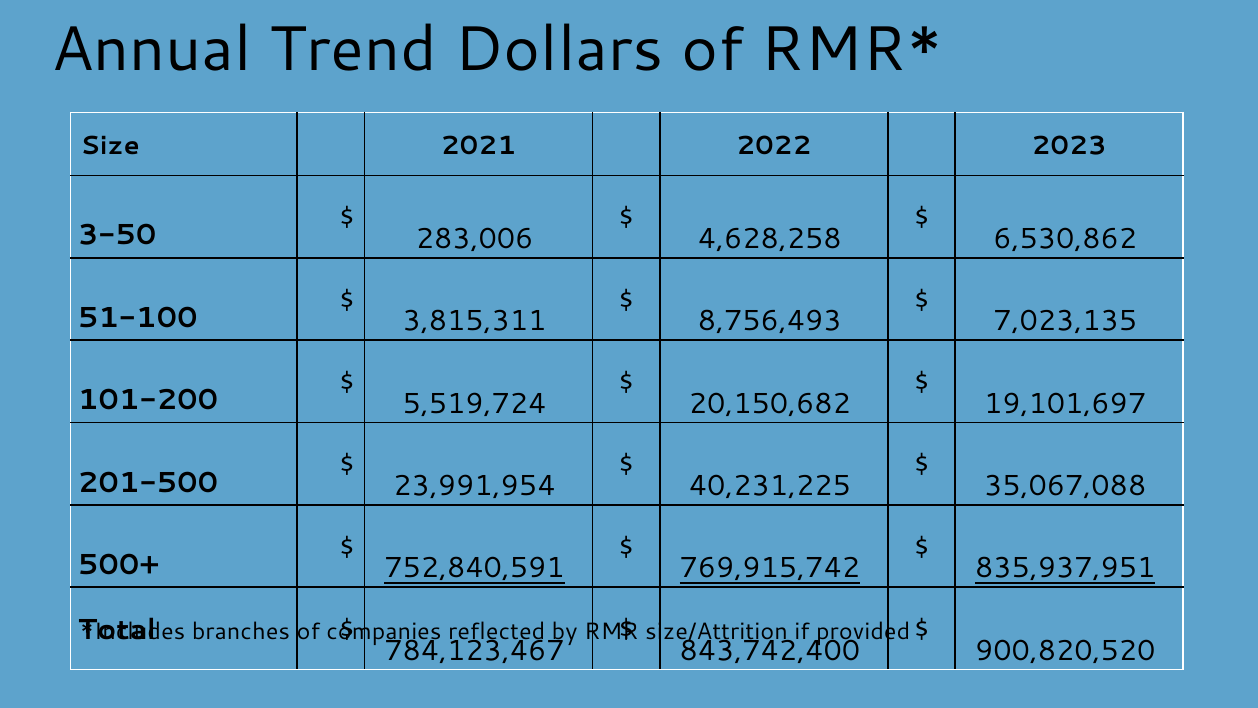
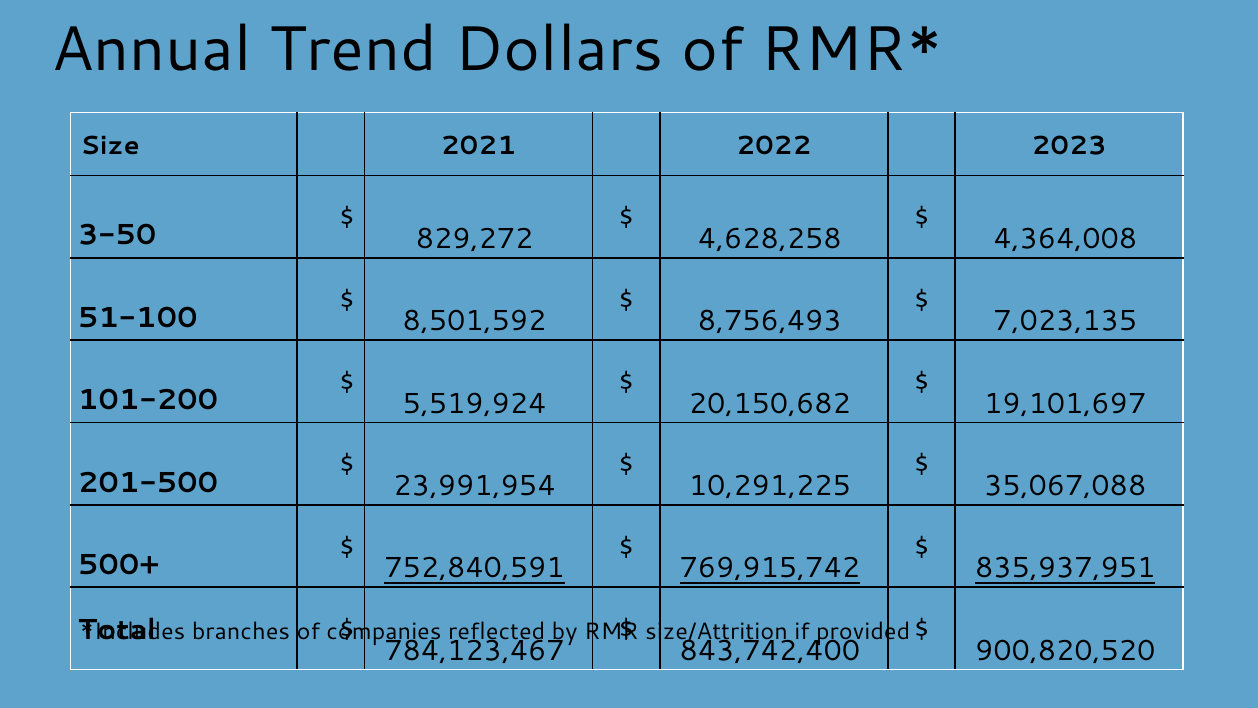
283,006: 283,006 -> 829,272
6,530,862: 6,530,862 -> 4,364,008
3,815,311: 3,815,311 -> 8,501,592
5,519,724: 5,519,724 -> 5,519,924
40,231,225: 40,231,225 -> 10,291,225
